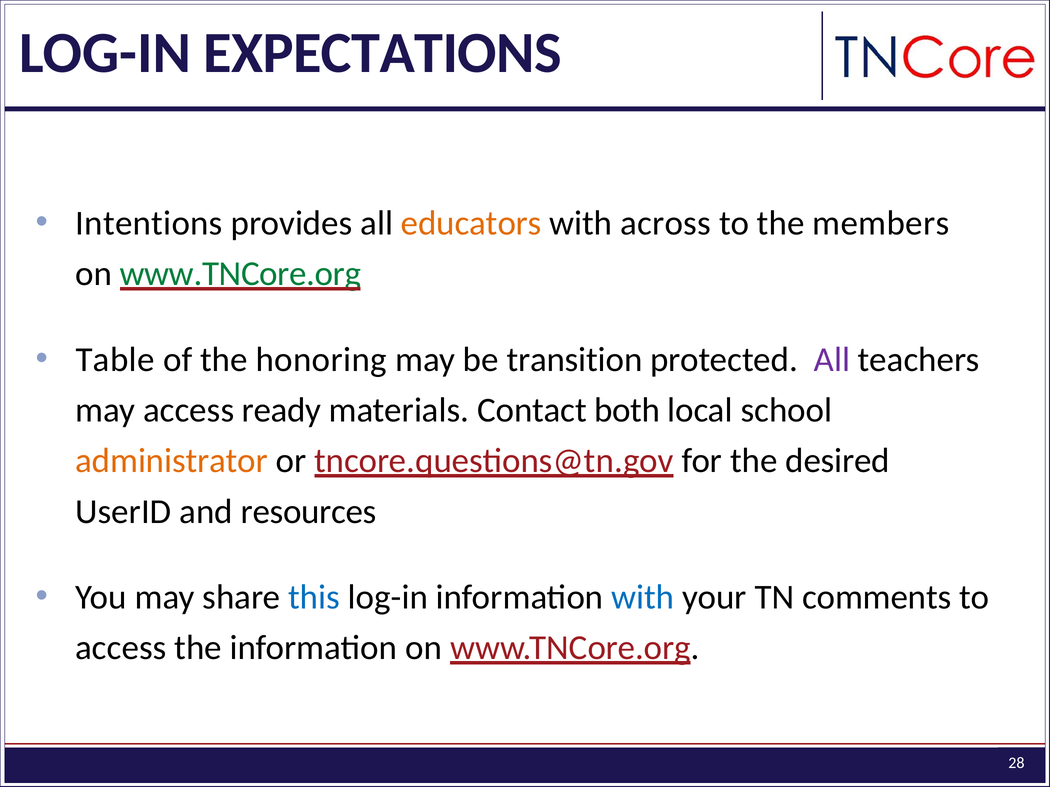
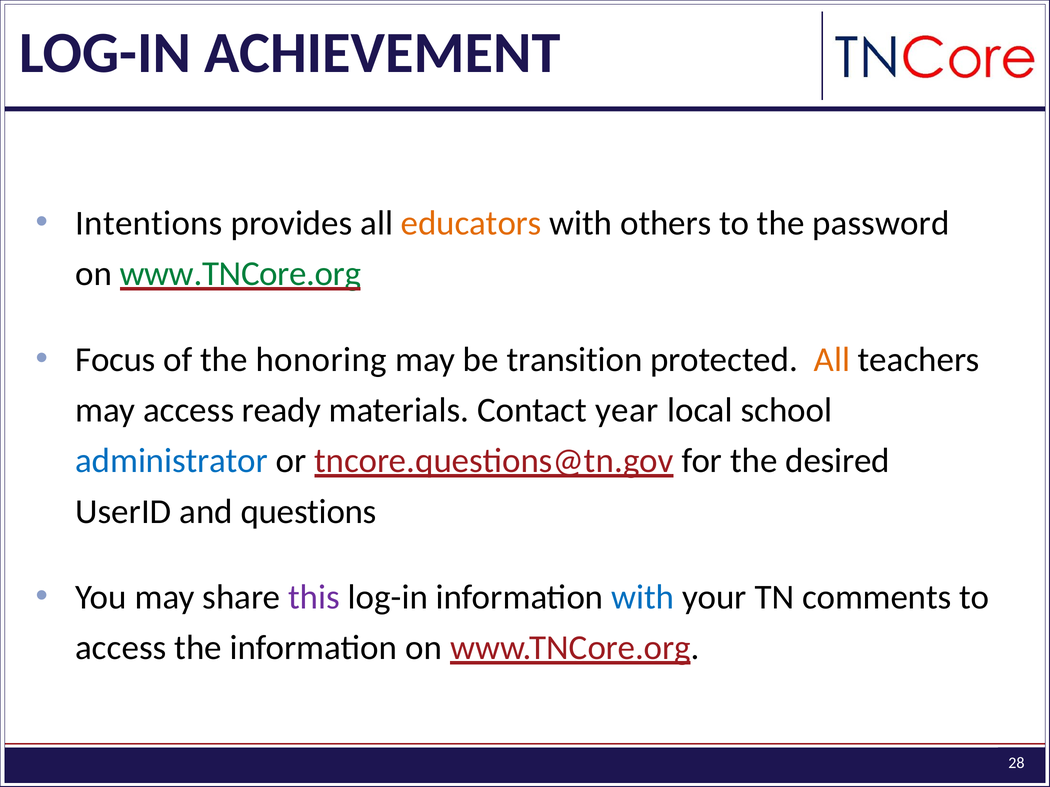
EXPECTATIONS: EXPECTATIONS -> ACHIEVEMENT
across: across -> others
members: members -> password
Table: Table -> Focus
All at (832, 360) colour: purple -> orange
both: both -> year
administrator colour: orange -> blue
resources: resources -> questions
this colour: blue -> purple
